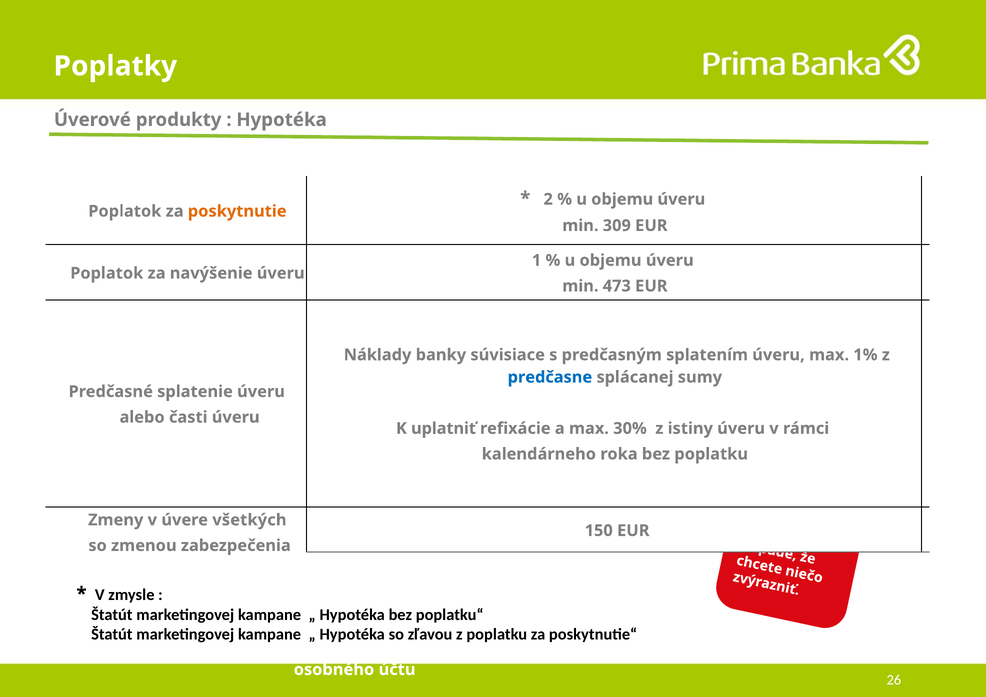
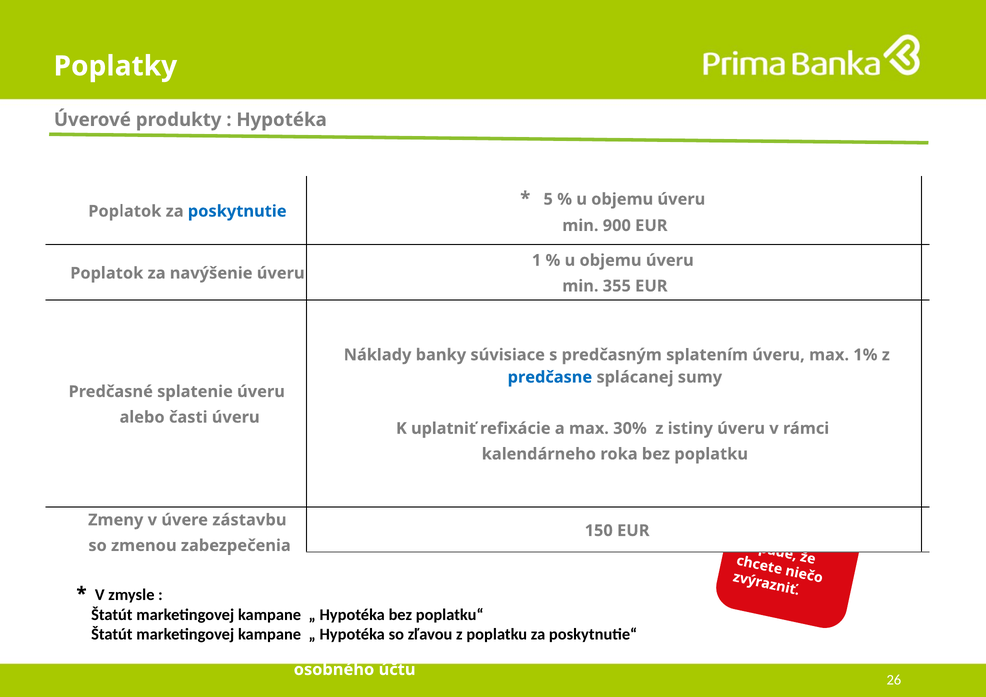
2: 2 -> 5
poskytnutie colour: orange -> blue
309: 309 -> 900
473: 473 -> 355
všetkých: všetkých -> zástavbu
